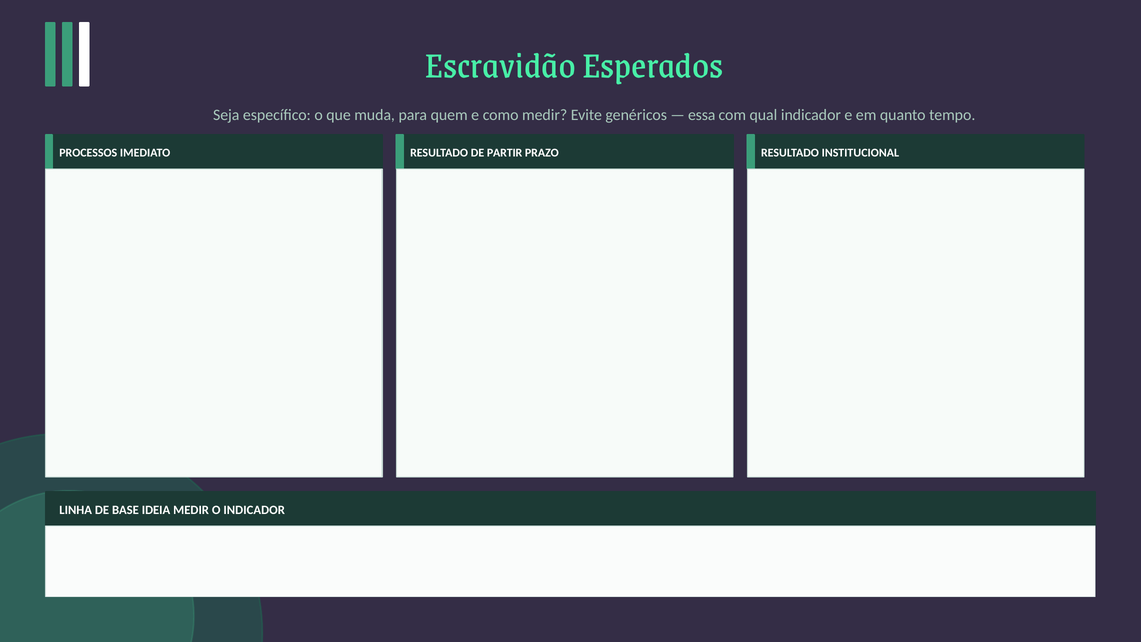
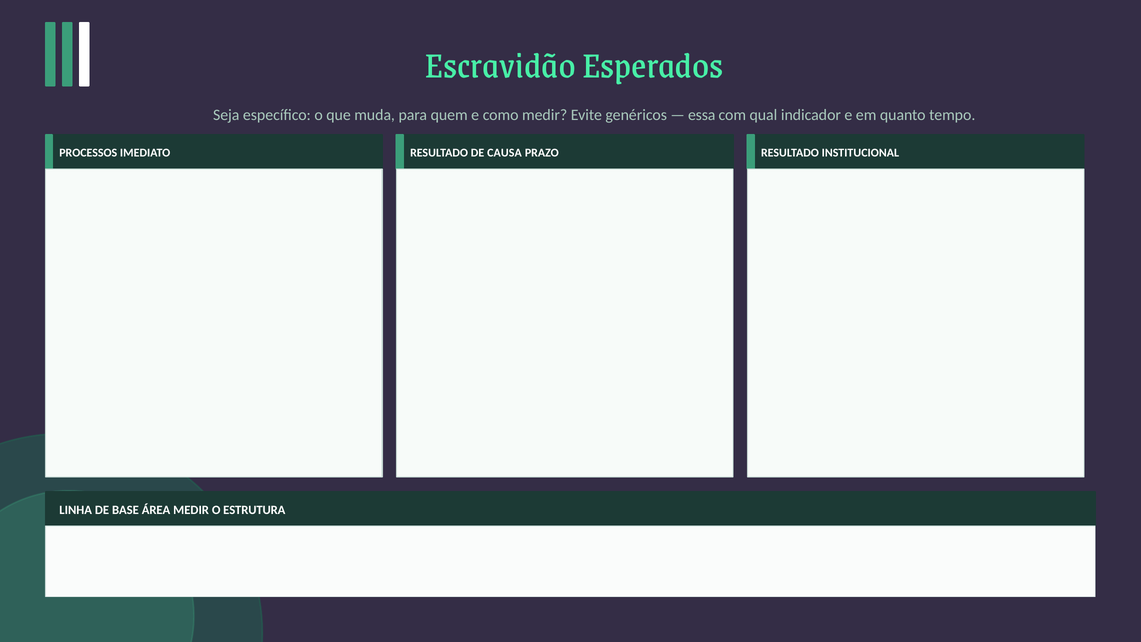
PARTIR: PARTIR -> CAUSA
IDEIA: IDEIA -> ÁREA
O INDICADOR: INDICADOR -> ESTRUTURA
